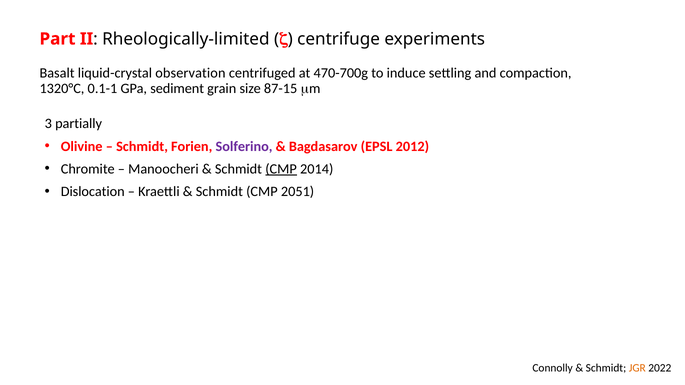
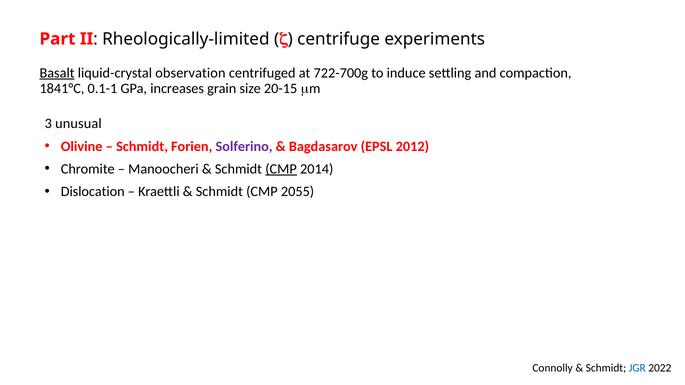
Basalt underline: none -> present
470-700g: 470-700g -> 722-700g
1320°C: 1320°C -> 1841°C
sediment: sediment -> increases
87-15: 87-15 -> 20-15
partially: partially -> unusual
2051: 2051 -> 2055
JGR colour: orange -> blue
